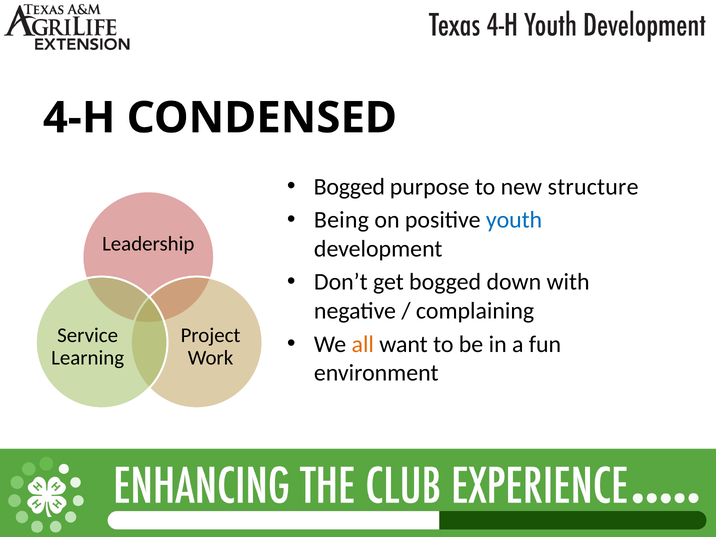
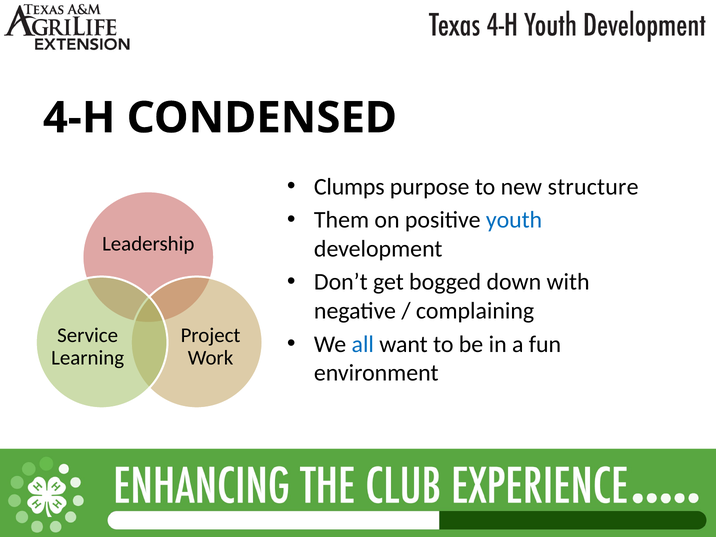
Bogged at (349, 187): Bogged -> Clumps
Being: Being -> Them
all colour: orange -> blue
